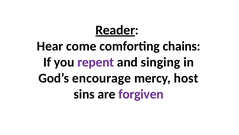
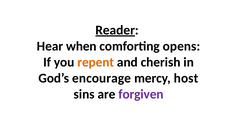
come: come -> when
chains: chains -> opens
repent colour: purple -> orange
singing: singing -> cherish
